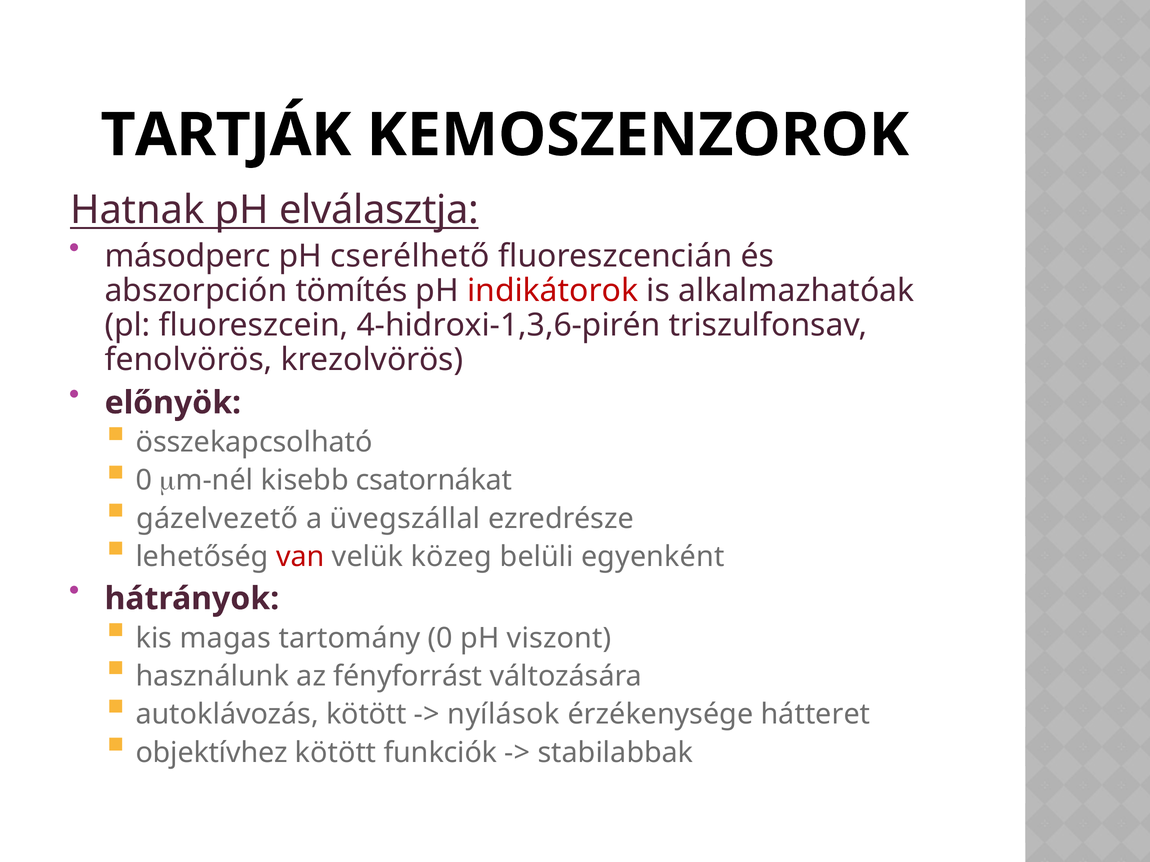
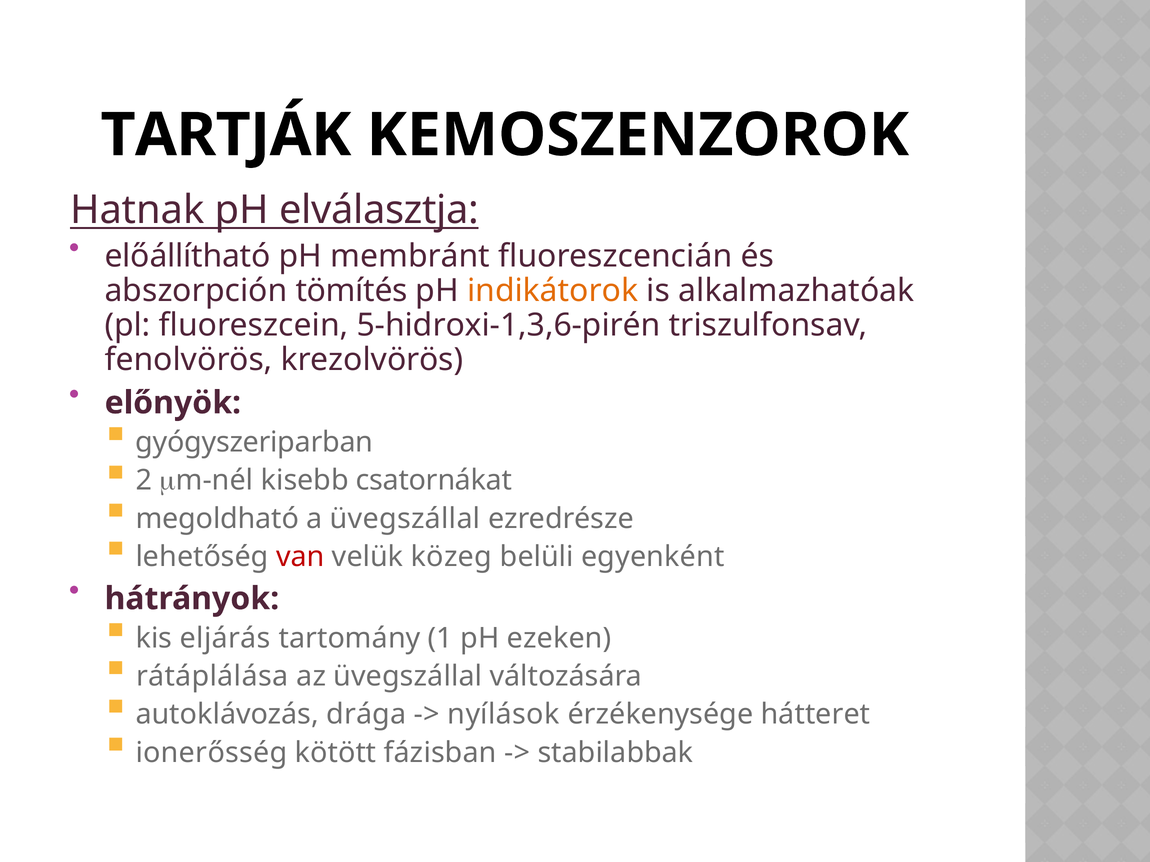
másodperc: másodperc -> előállítható
cserélhető: cserélhető -> membránt
indikátorok colour: red -> orange
4-hidroxi-1,3,6-pirén: 4-hidroxi-1,3,6-pirén -> 5-hidroxi-1,3,6-pirén
összekapcsolható: összekapcsolható -> gyógyszeriparban
0 at (144, 481): 0 -> 2
gázelvezető: gázelvezető -> megoldható
magas: magas -> eljárás
tartomány 0: 0 -> 1
viszont: viszont -> ezeken
használunk: használunk -> rátáplálása
az fényforrást: fényforrást -> üvegszállal
autoklávozás kötött: kötött -> drága
objektívhez: objektívhez -> ionerősség
funkciók: funkciók -> fázisban
